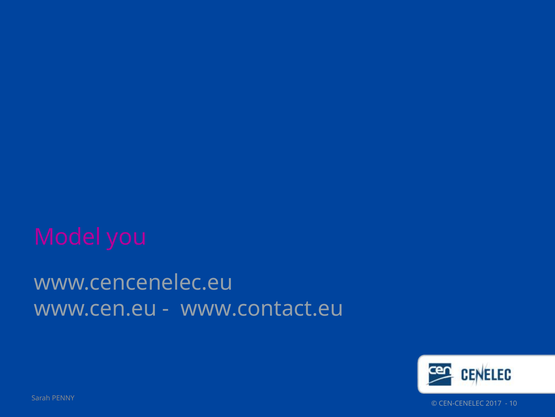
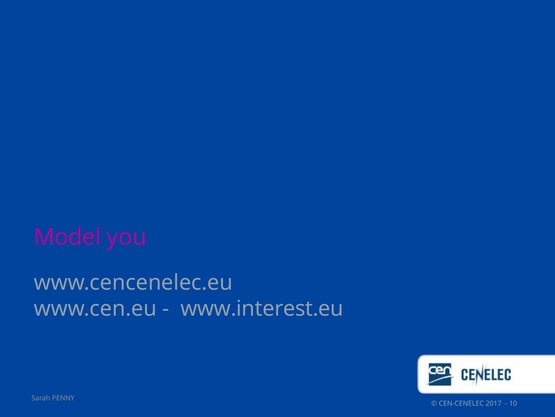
www.contact.eu: www.contact.eu -> www.interest.eu
